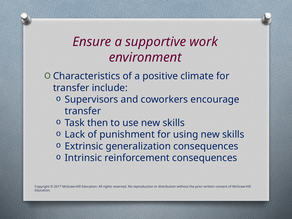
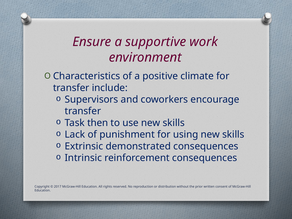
generalization: generalization -> demonstrated
